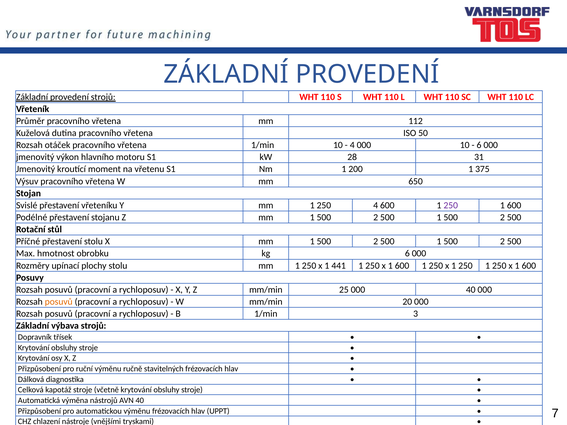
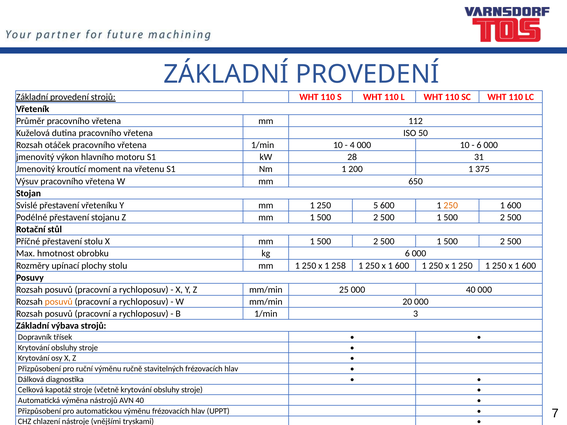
250 4: 4 -> 5
250 at (451, 205) colour: purple -> orange
441: 441 -> 258
